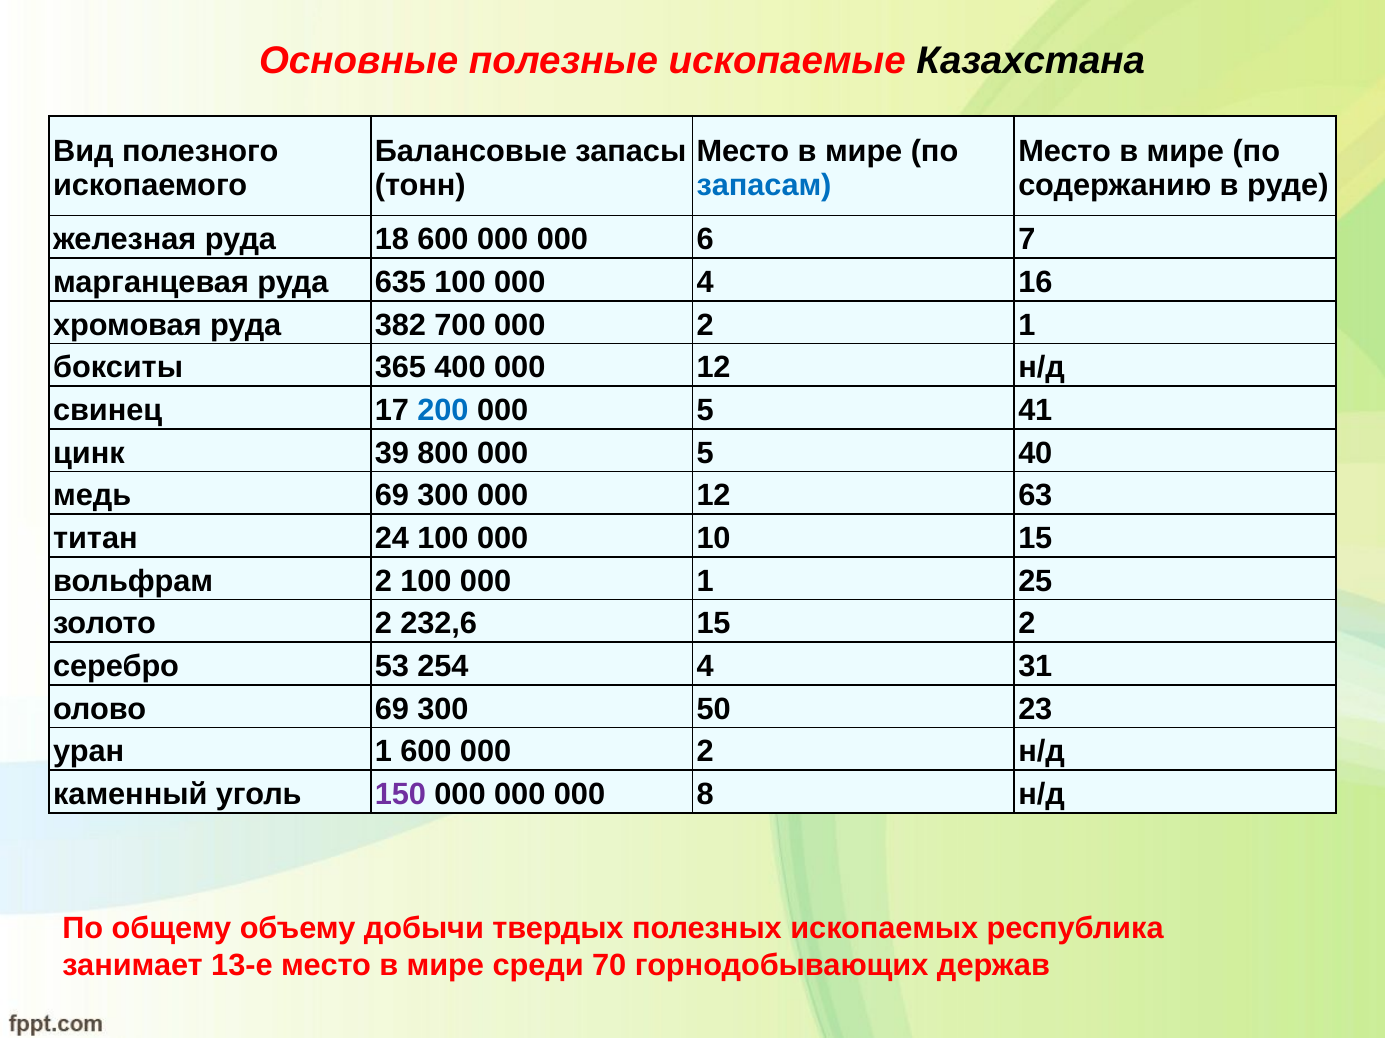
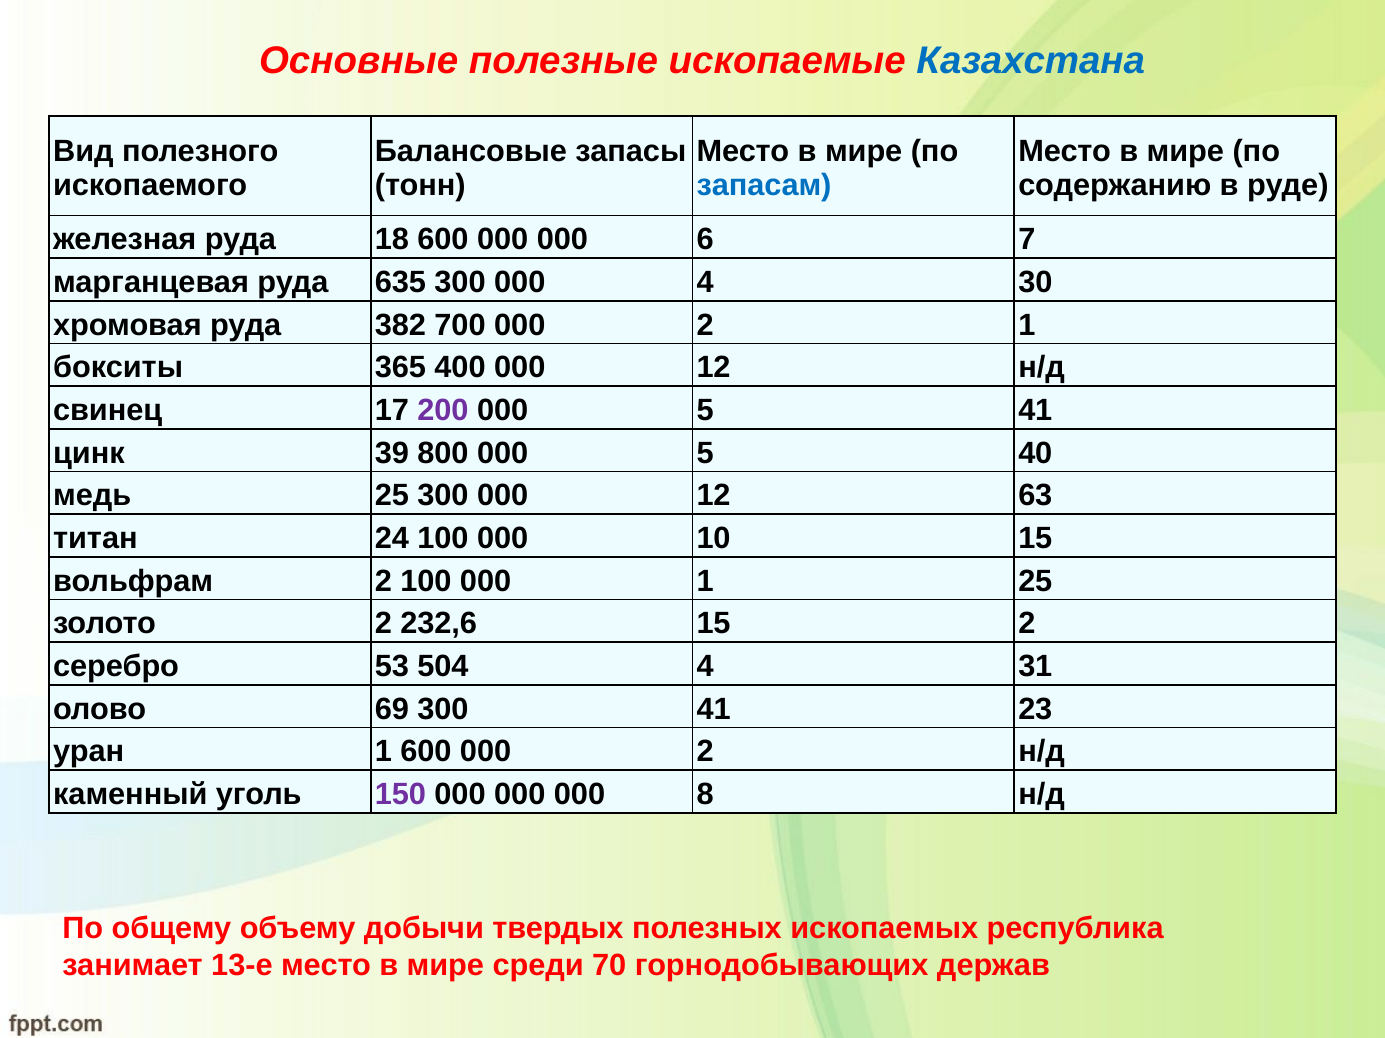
Казахстана colour: black -> blue
635 100: 100 -> 300
16: 16 -> 30
200 colour: blue -> purple
медь 69: 69 -> 25
254: 254 -> 504
300 50: 50 -> 41
